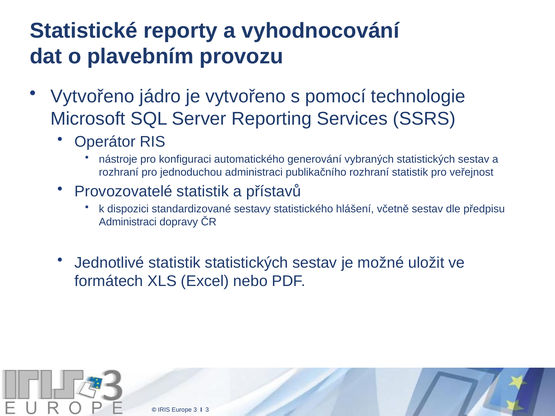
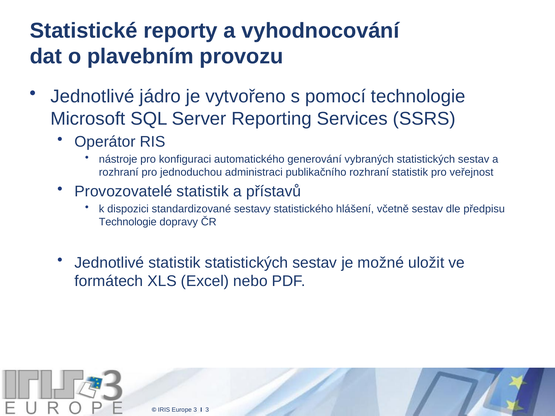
Vytvořeno at (92, 97): Vytvořeno -> Jednotlivé
Administraci at (128, 222): Administraci -> Technologie
